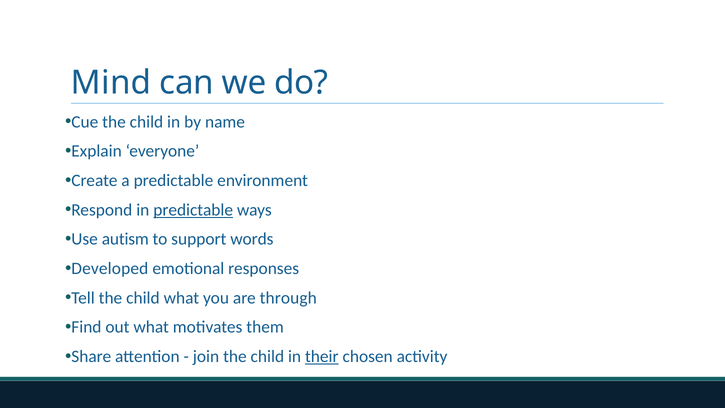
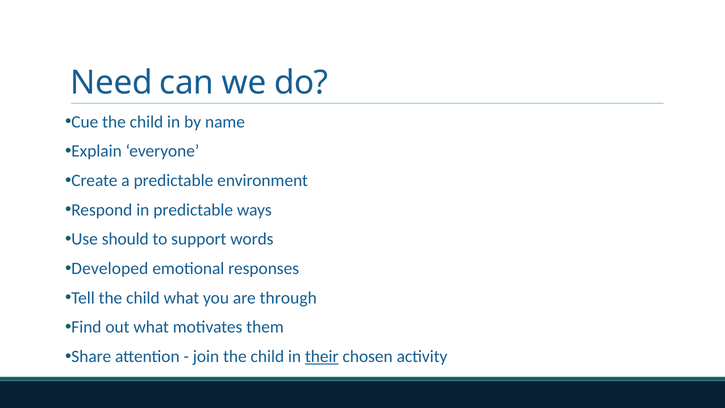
Mind: Mind -> Need
predictable at (193, 210) underline: present -> none
autism: autism -> should
